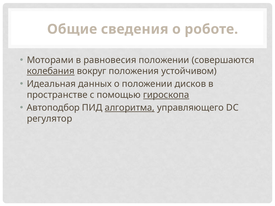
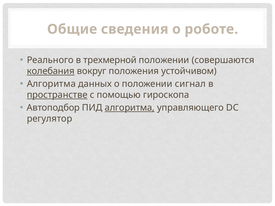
Моторами: Моторами -> Реального
равновесия: равновесия -> трехмерной
Идеальная at (51, 84): Идеальная -> Алгоритма
дисков: дисков -> сигнал
пространстве underline: none -> present
гироскопа underline: present -> none
